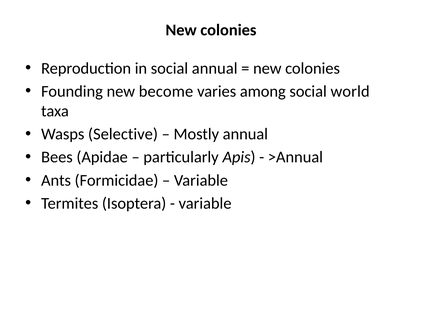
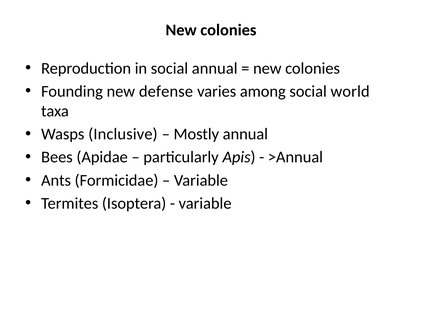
become: become -> defense
Selective: Selective -> Inclusive
